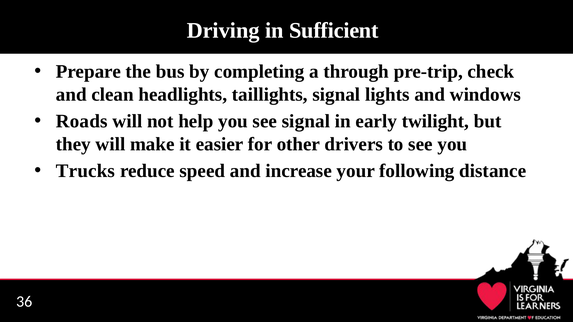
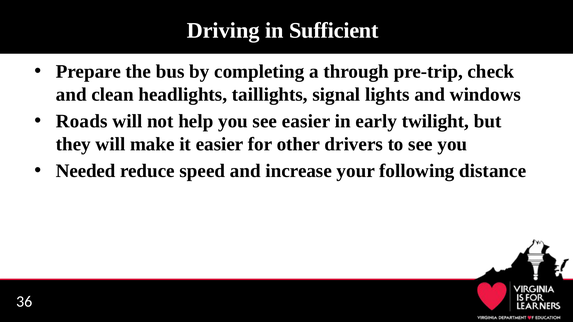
see signal: signal -> easier
Trucks: Trucks -> Needed
